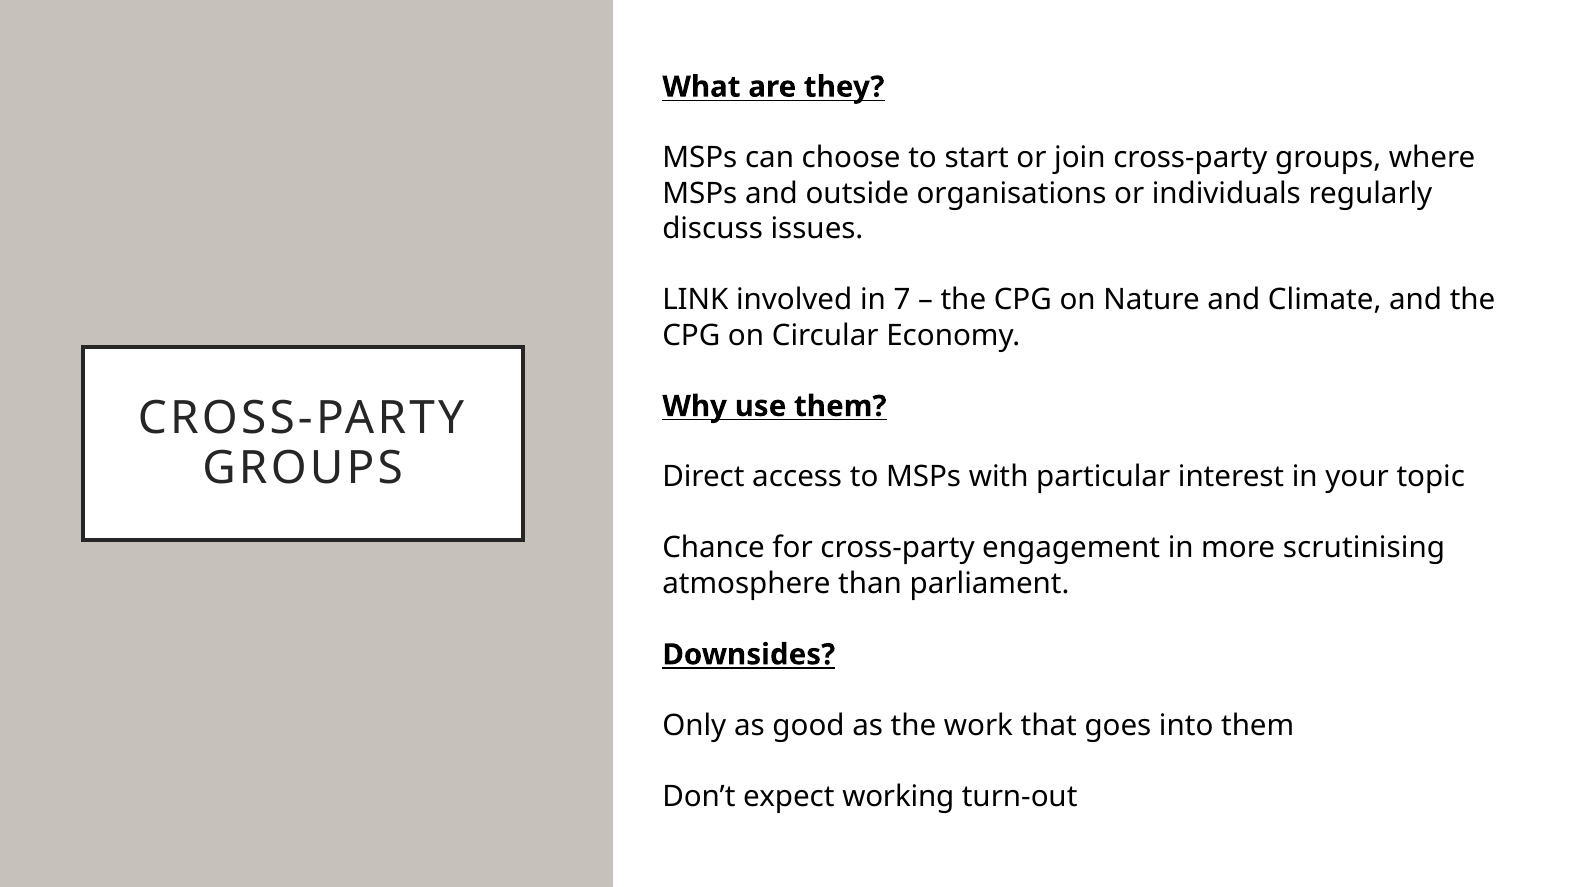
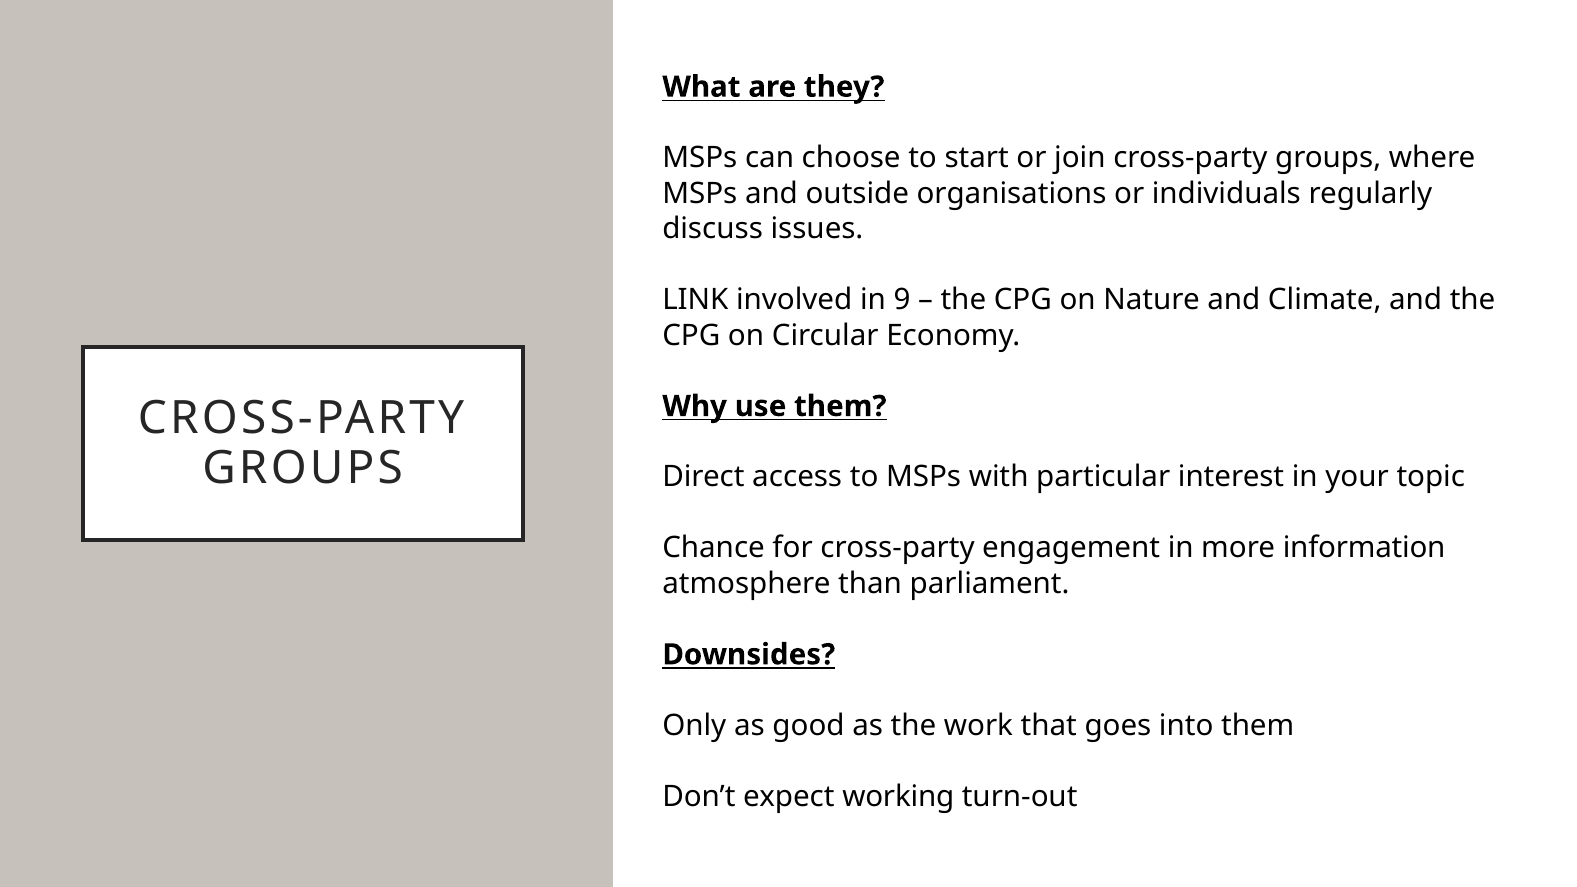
7: 7 -> 9
scrutinising: scrutinising -> information
